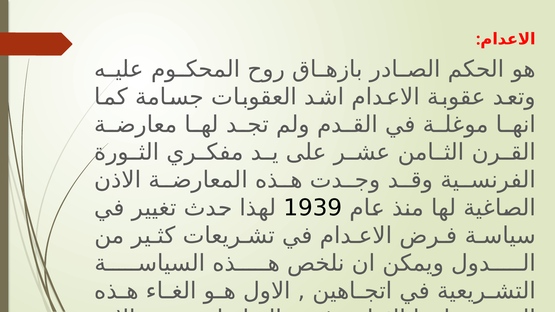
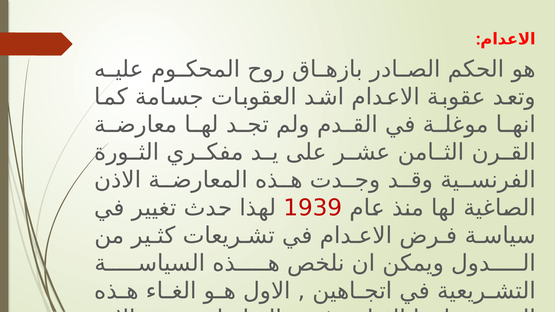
1939 colour: black -> red
